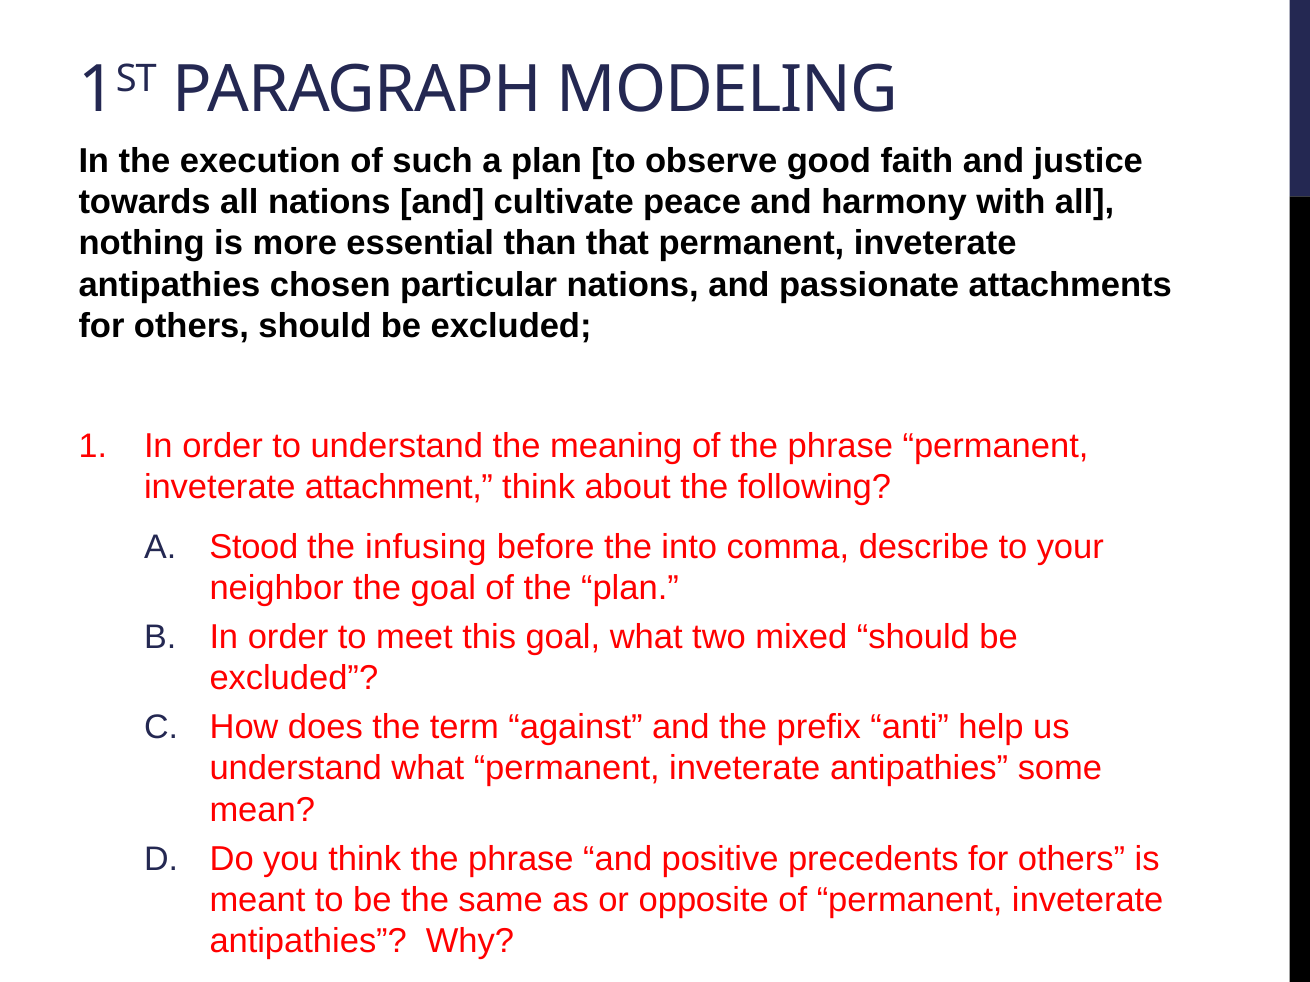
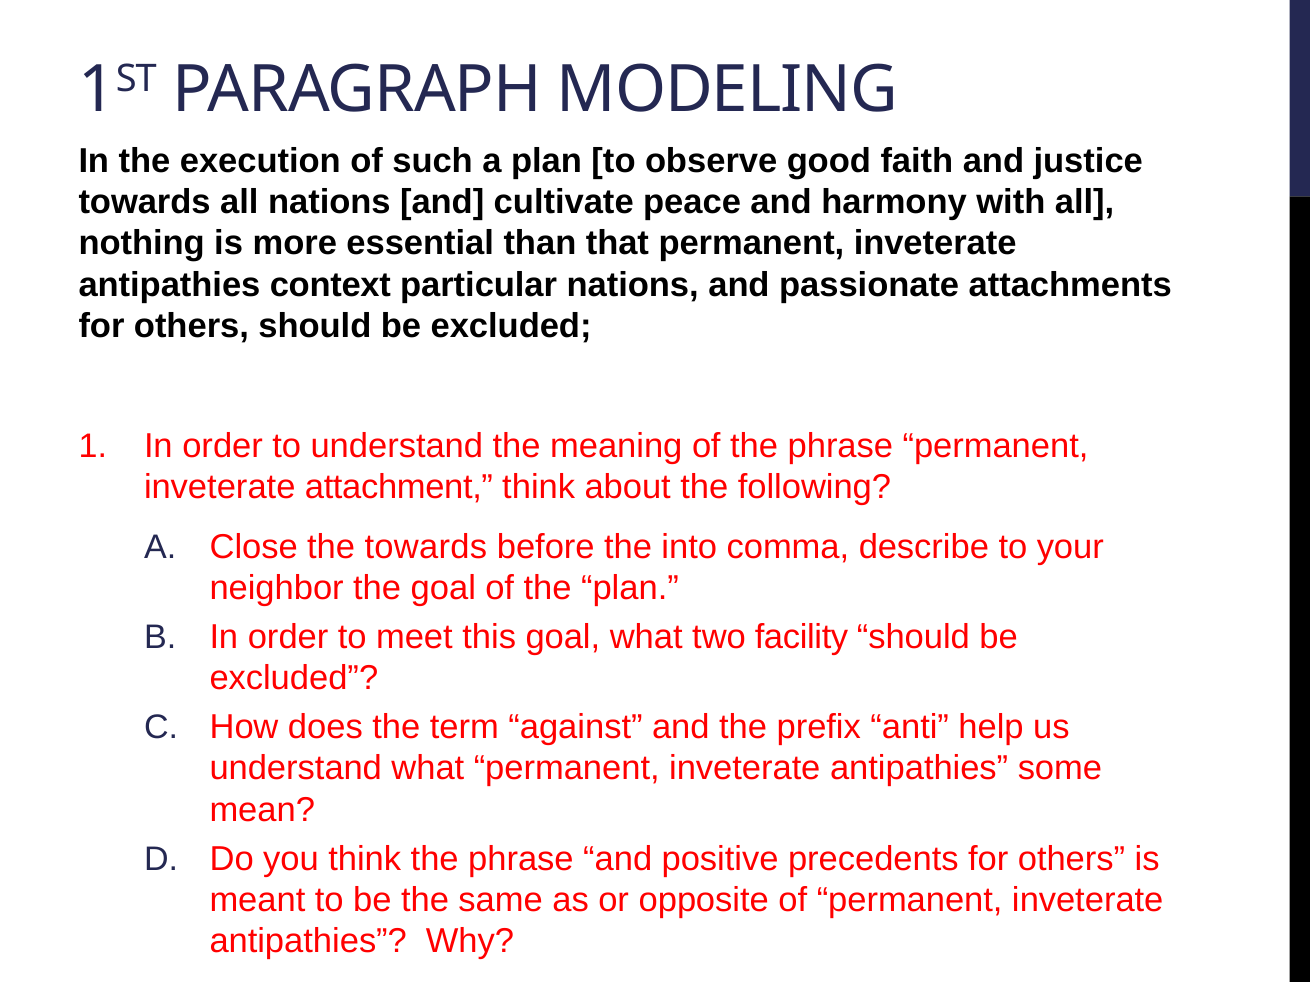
chosen: chosen -> context
Stood: Stood -> Close
the infusing: infusing -> towards
mixed: mixed -> facility
